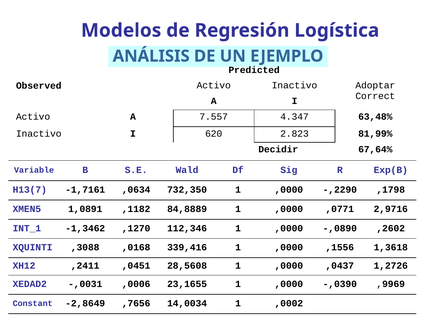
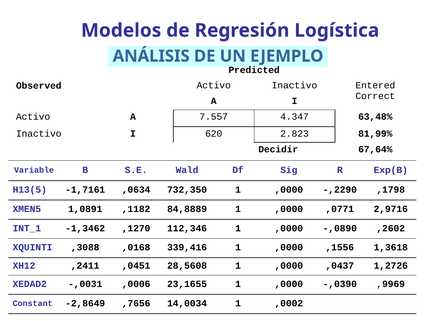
Adoptar: Adoptar -> Entered
H13(7: H13(7 -> H13(5
